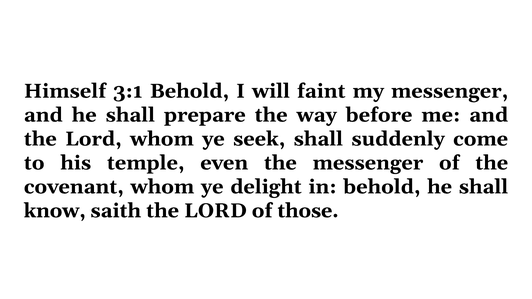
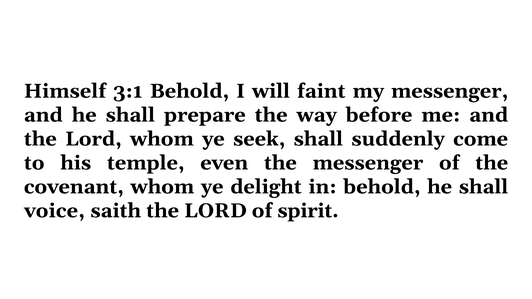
know: know -> voice
those: those -> spirit
